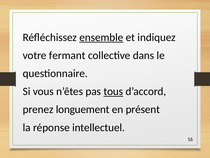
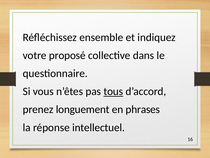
ensemble underline: present -> none
fermant: fermant -> proposé
présent: présent -> phrases
